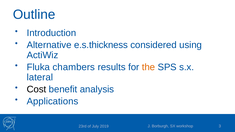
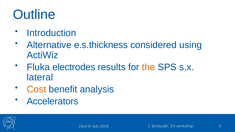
chambers: chambers -> electrodes
Cost colour: black -> orange
Applications: Applications -> Accelerators
